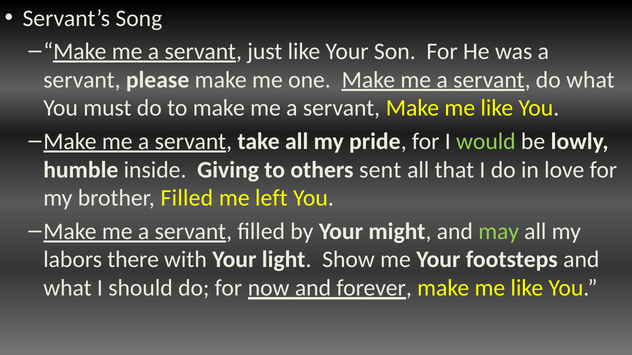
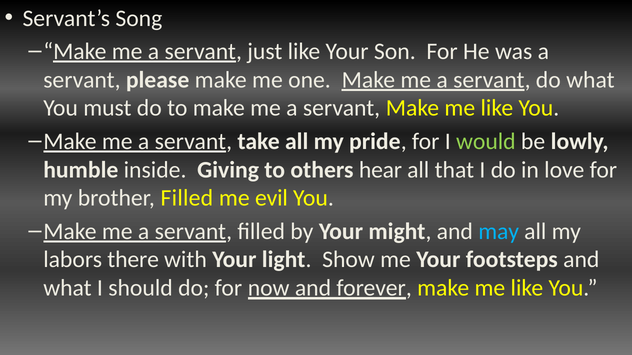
sent: sent -> hear
left: left -> evil
may colour: light green -> light blue
